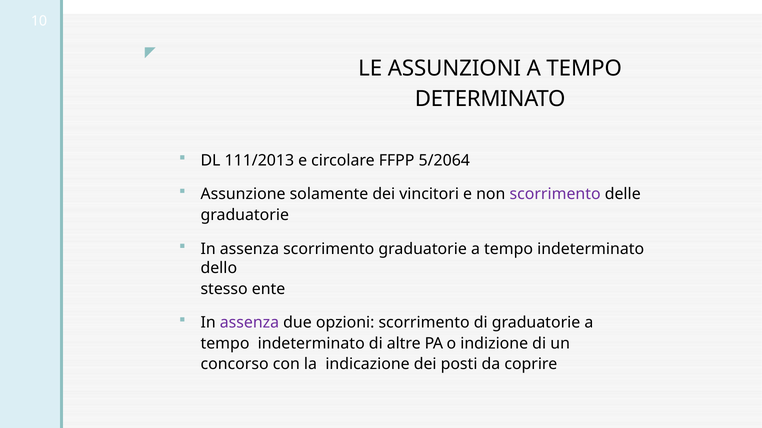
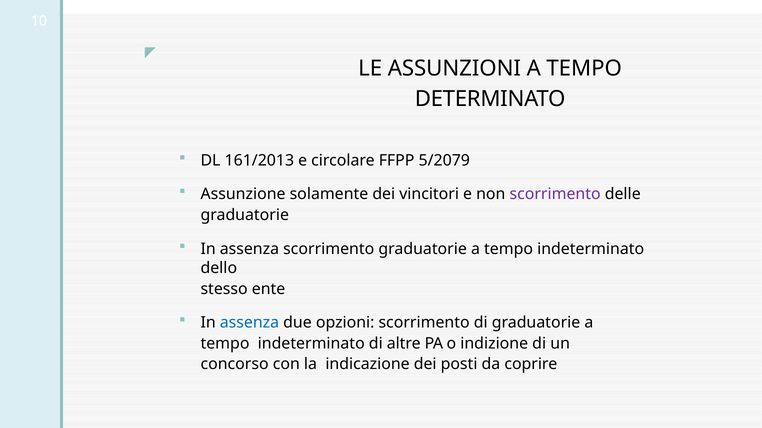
111/2013: 111/2013 -> 161/2013
5/2064: 5/2064 -> 5/2079
assenza at (249, 323) colour: purple -> blue
